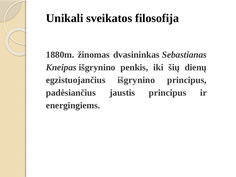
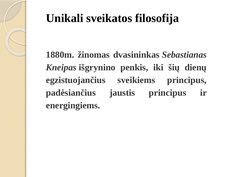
egzistuojančius išgrynino: išgrynino -> sveikiems
